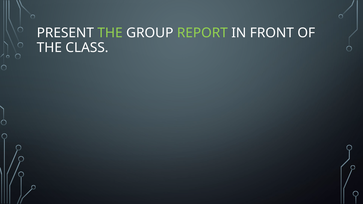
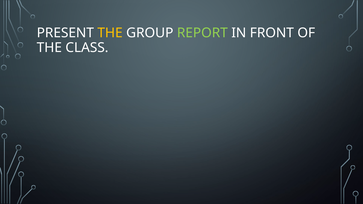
THE at (110, 33) colour: light green -> yellow
